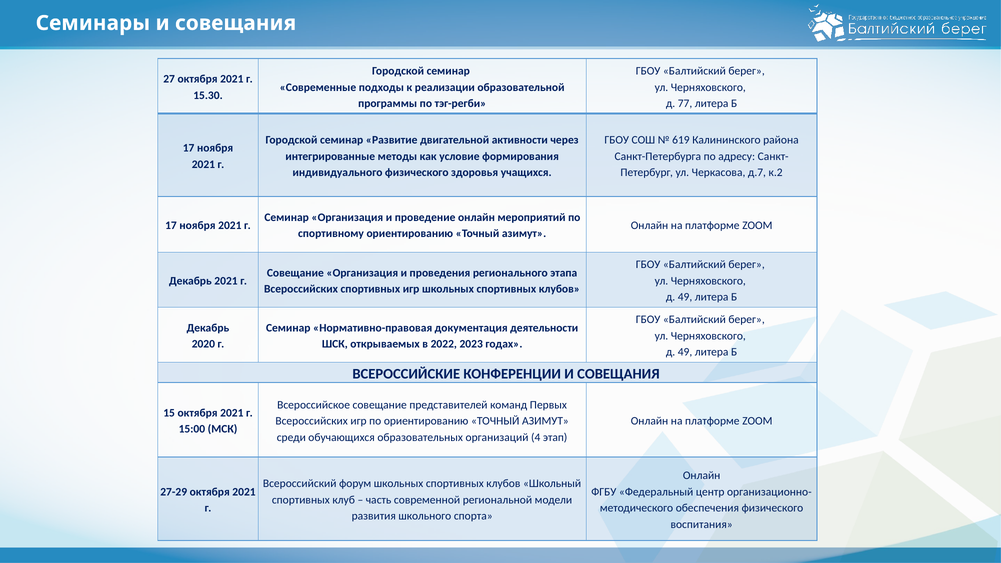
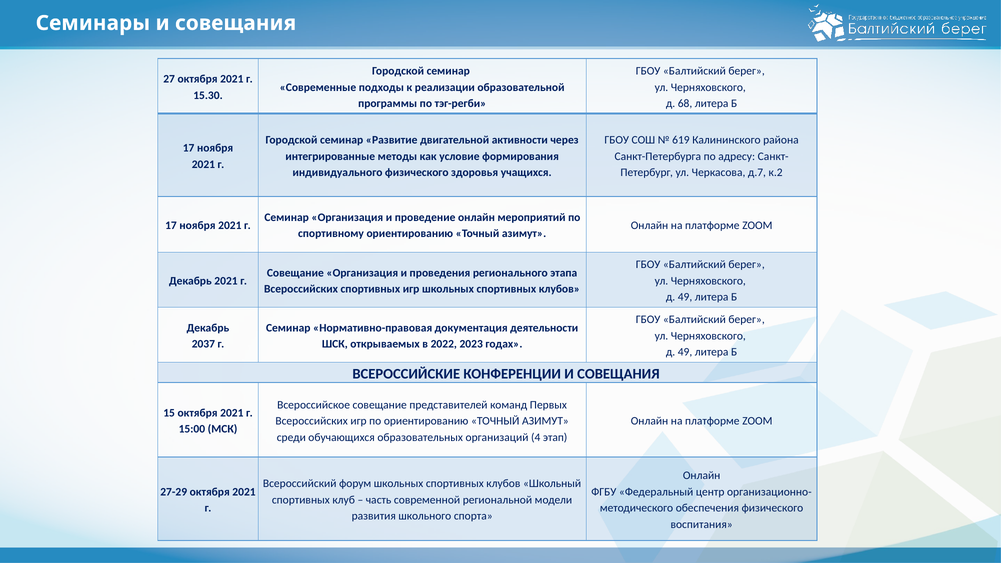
77: 77 -> 68
2020: 2020 -> 2037
